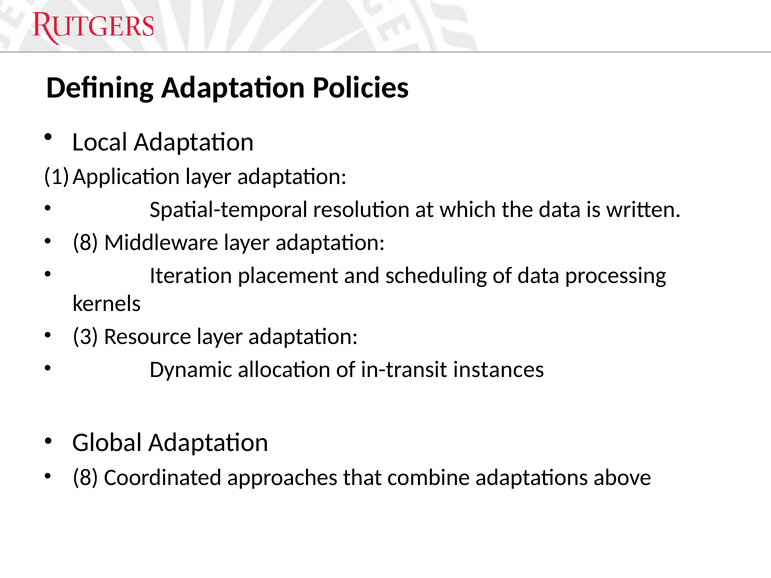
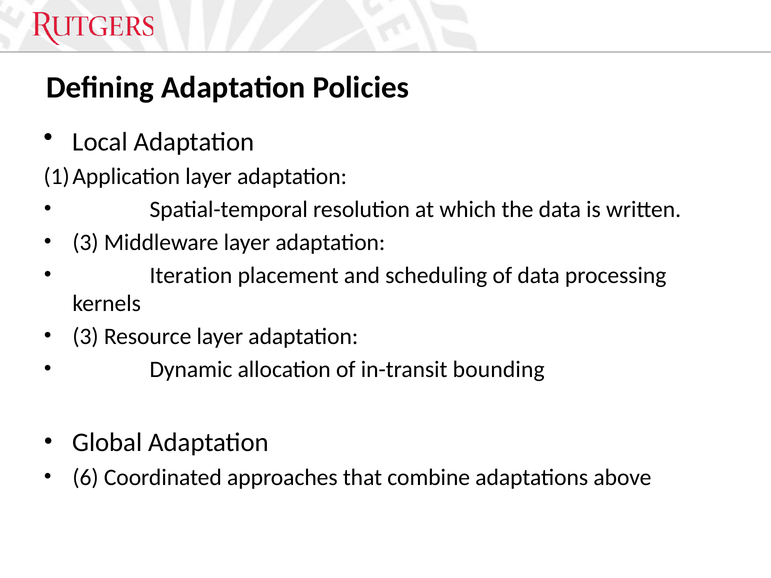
8 at (86, 242): 8 -> 3
instances: instances -> bounding
8 at (86, 478): 8 -> 6
